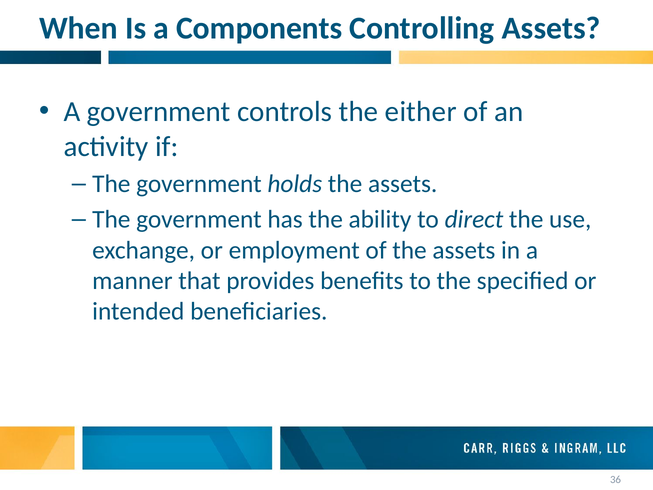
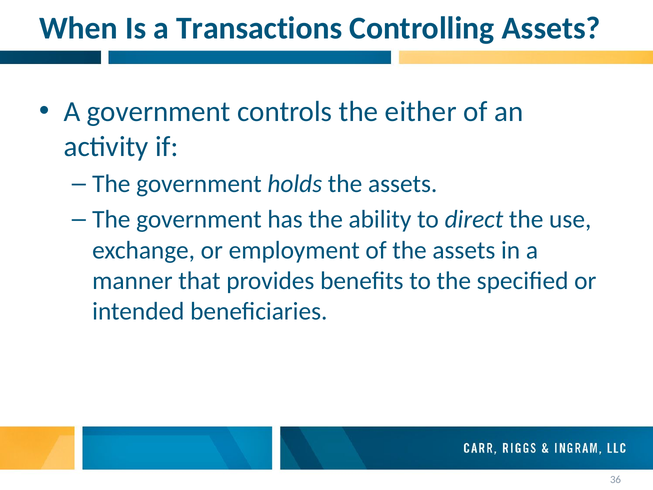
Components: Components -> Transactions
